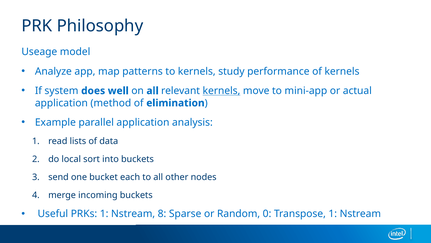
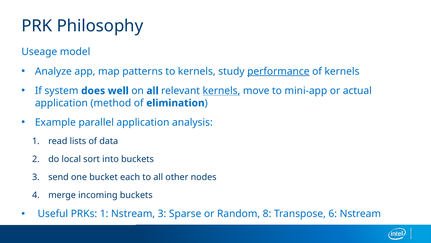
performance underline: none -> present
Nstream 8: 8 -> 3
0: 0 -> 8
Transpose 1: 1 -> 6
